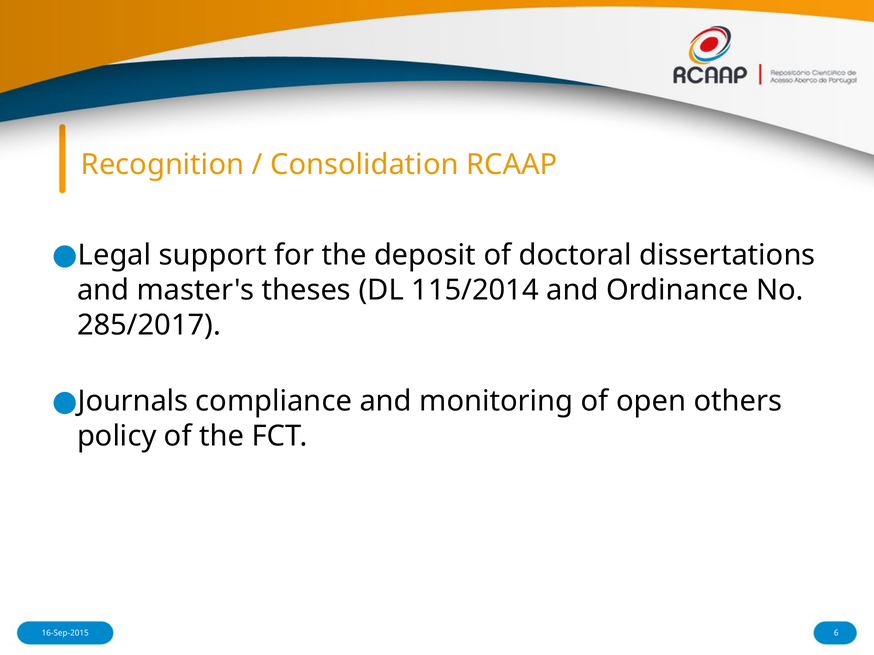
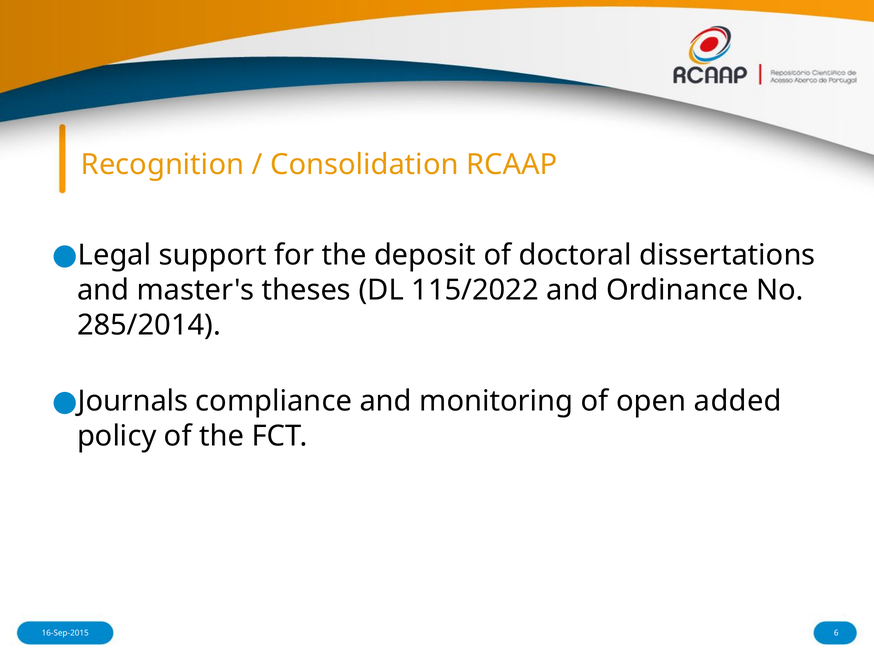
115/2014: 115/2014 -> 115/2022
285/2017: 285/2017 -> 285/2014
others: others -> added
